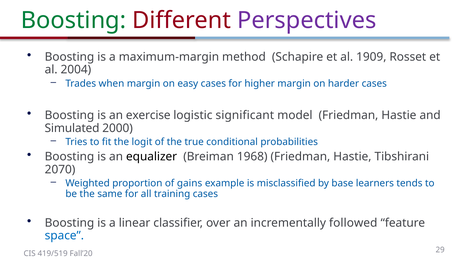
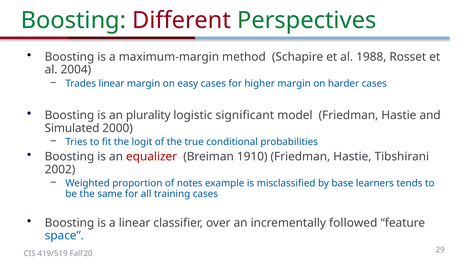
Perspectives colour: purple -> green
1909: 1909 -> 1988
Trades when: when -> linear
exercise: exercise -> plurality
equalizer colour: black -> red
1968: 1968 -> 1910
2070: 2070 -> 2002
gains: gains -> notes
